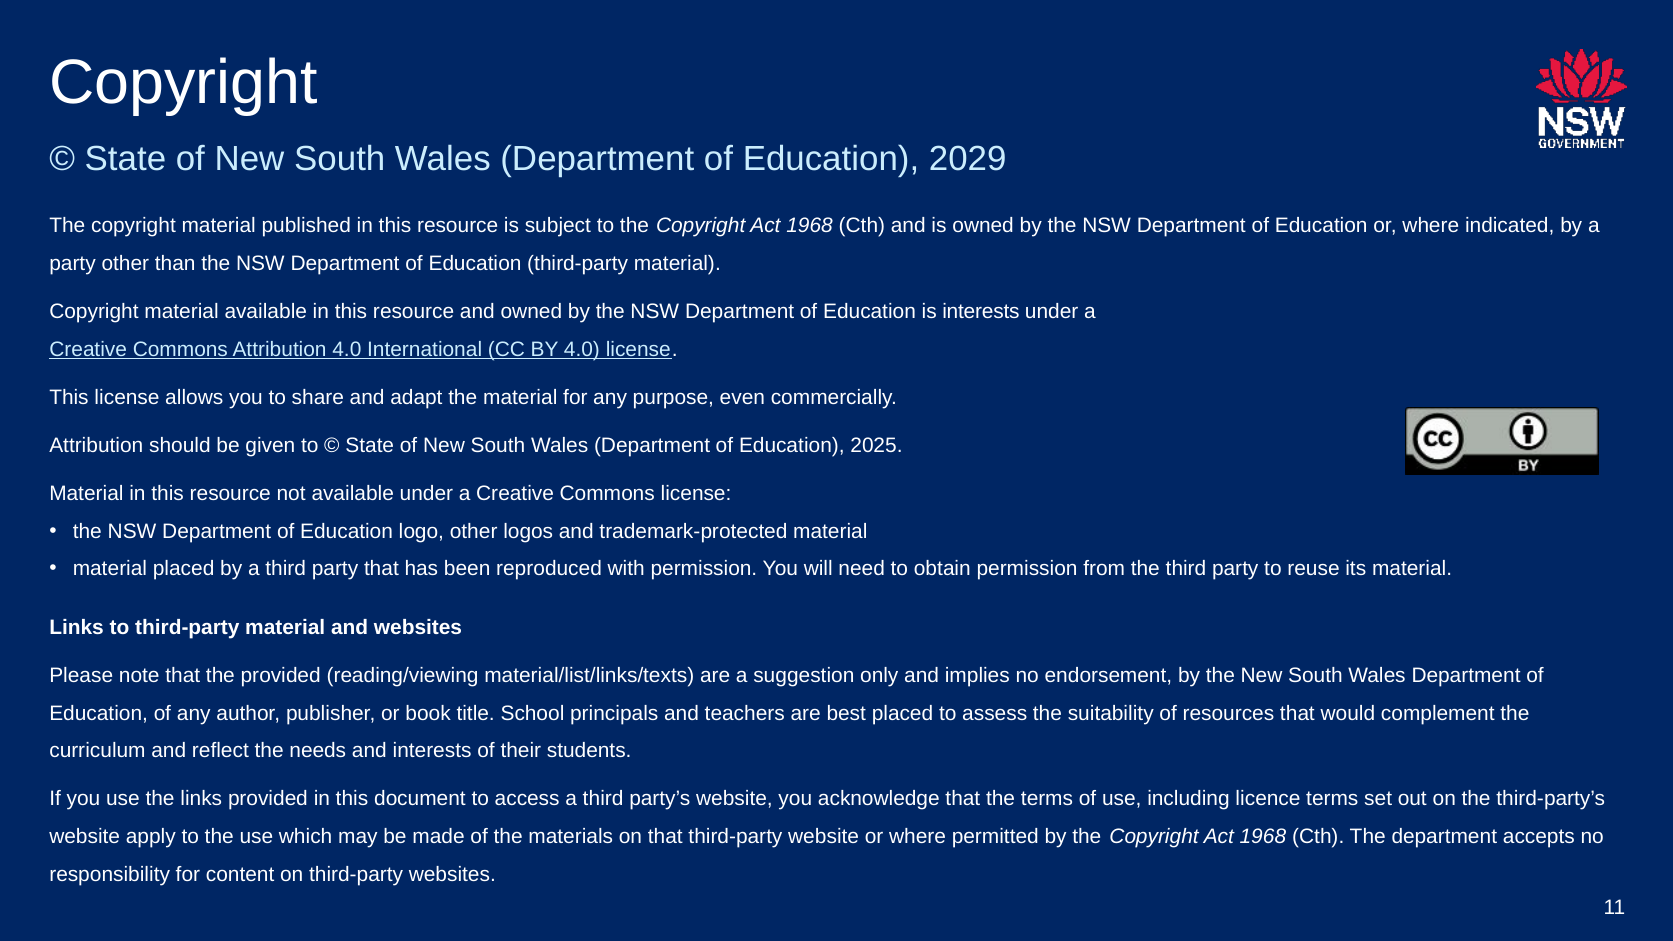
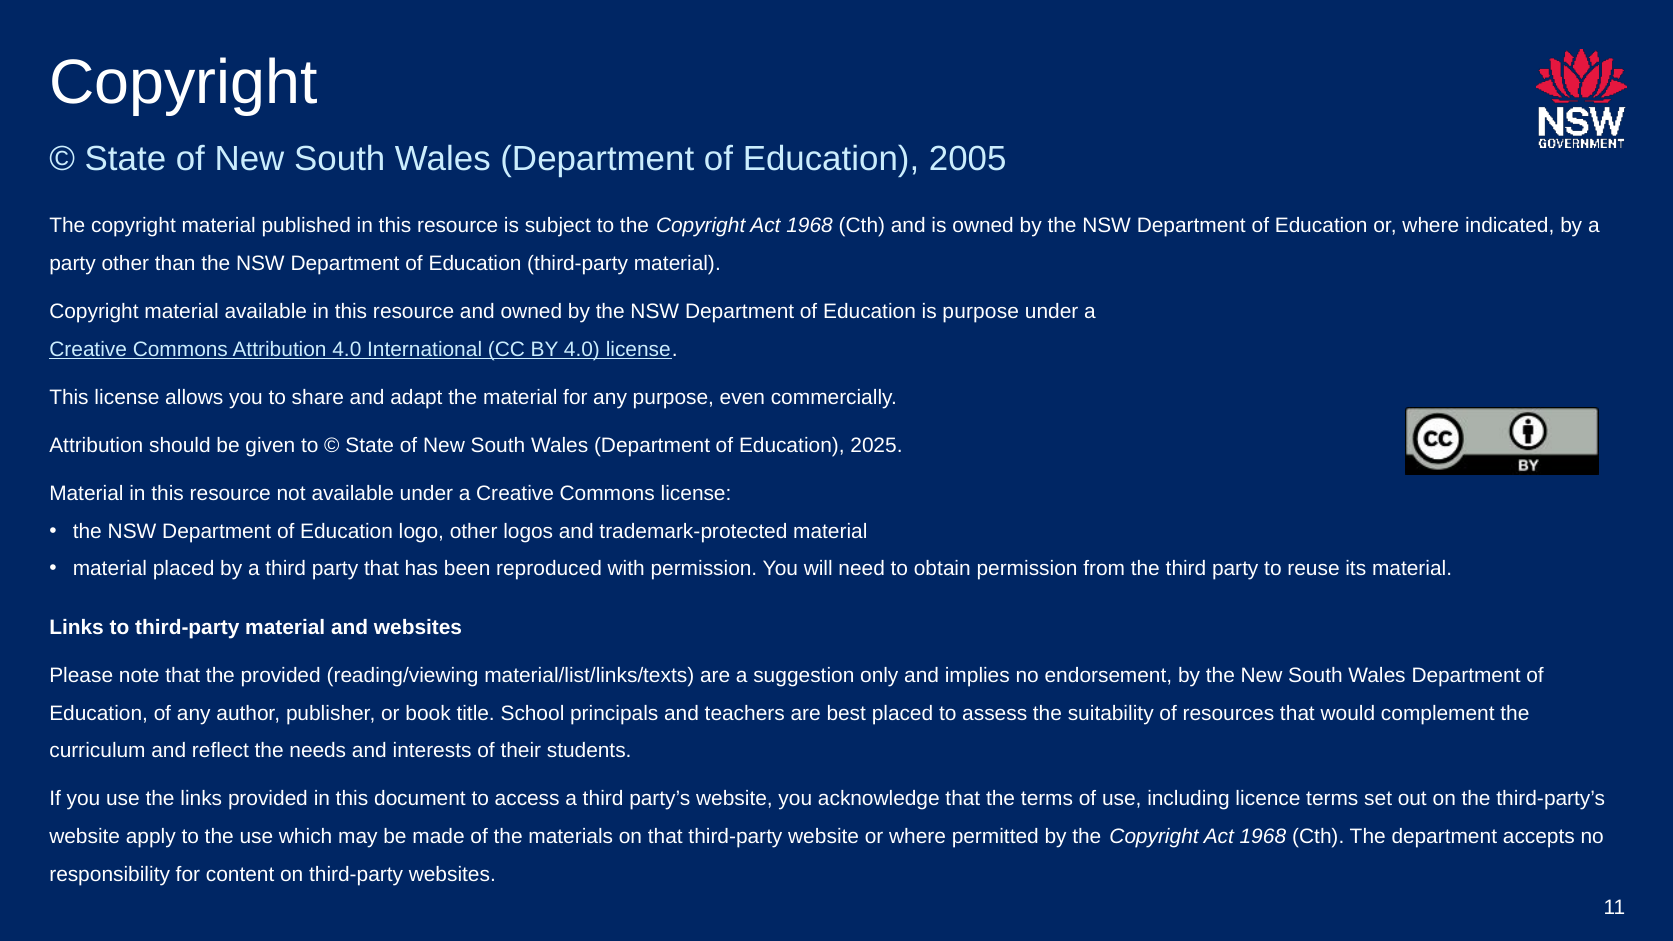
2029: 2029 -> 2005
is interests: interests -> purpose
